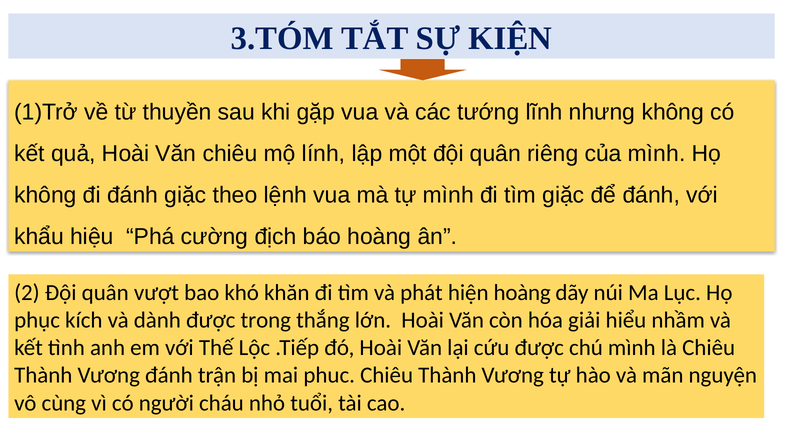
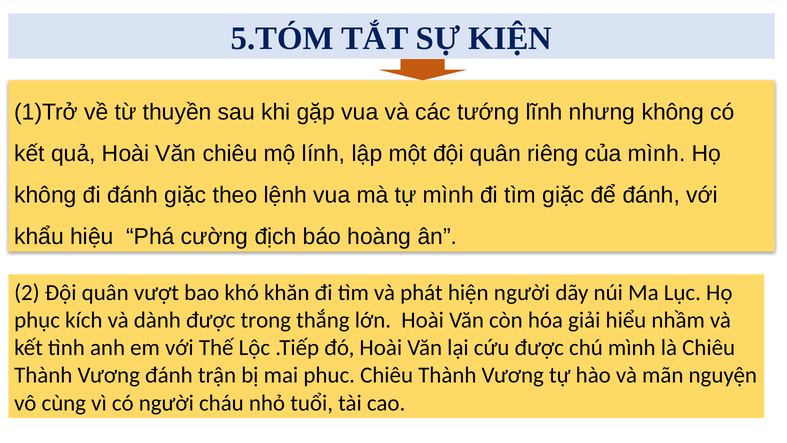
3.TÓM: 3.TÓM -> 5.TÓM
hiện hoàng: hoàng -> người
